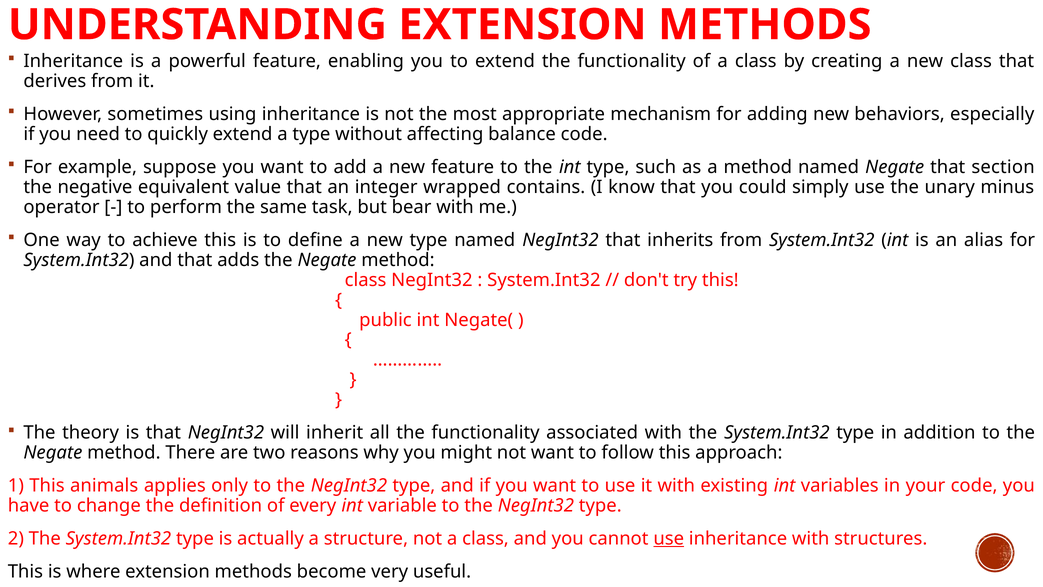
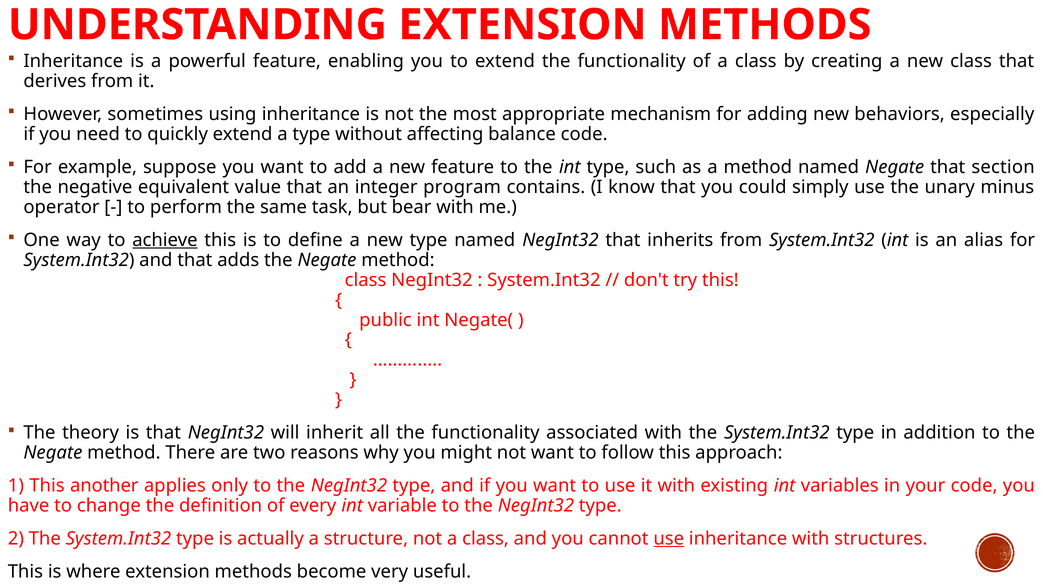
wrapped: wrapped -> program
achieve underline: none -> present
animals: animals -> another
